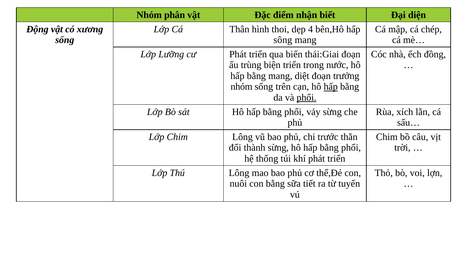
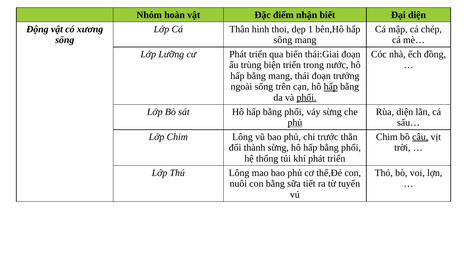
phân: phân -> hoàn
4: 4 -> 1
diệt: diệt -> thái
nhóm at (242, 87): nhóm -> ngoài
Rùa xích: xích -> diện
phủ at (295, 122) underline: none -> present
câu underline: none -> present
